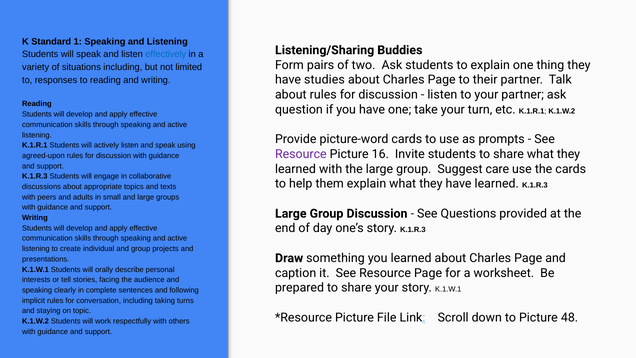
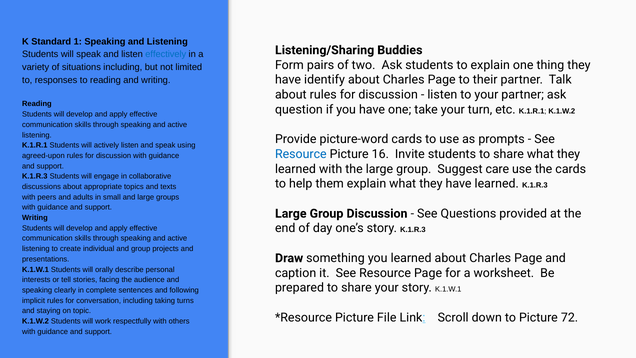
studies: studies -> identify
Resource at (301, 154) colour: purple -> blue
48: 48 -> 72
